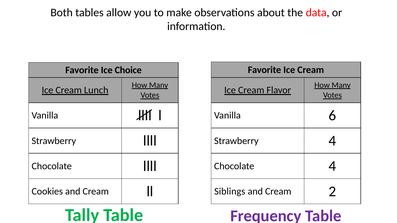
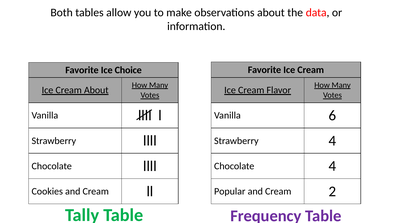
Cream Lunch: Lunch -> About
Siblings: Siblings -> Popular
